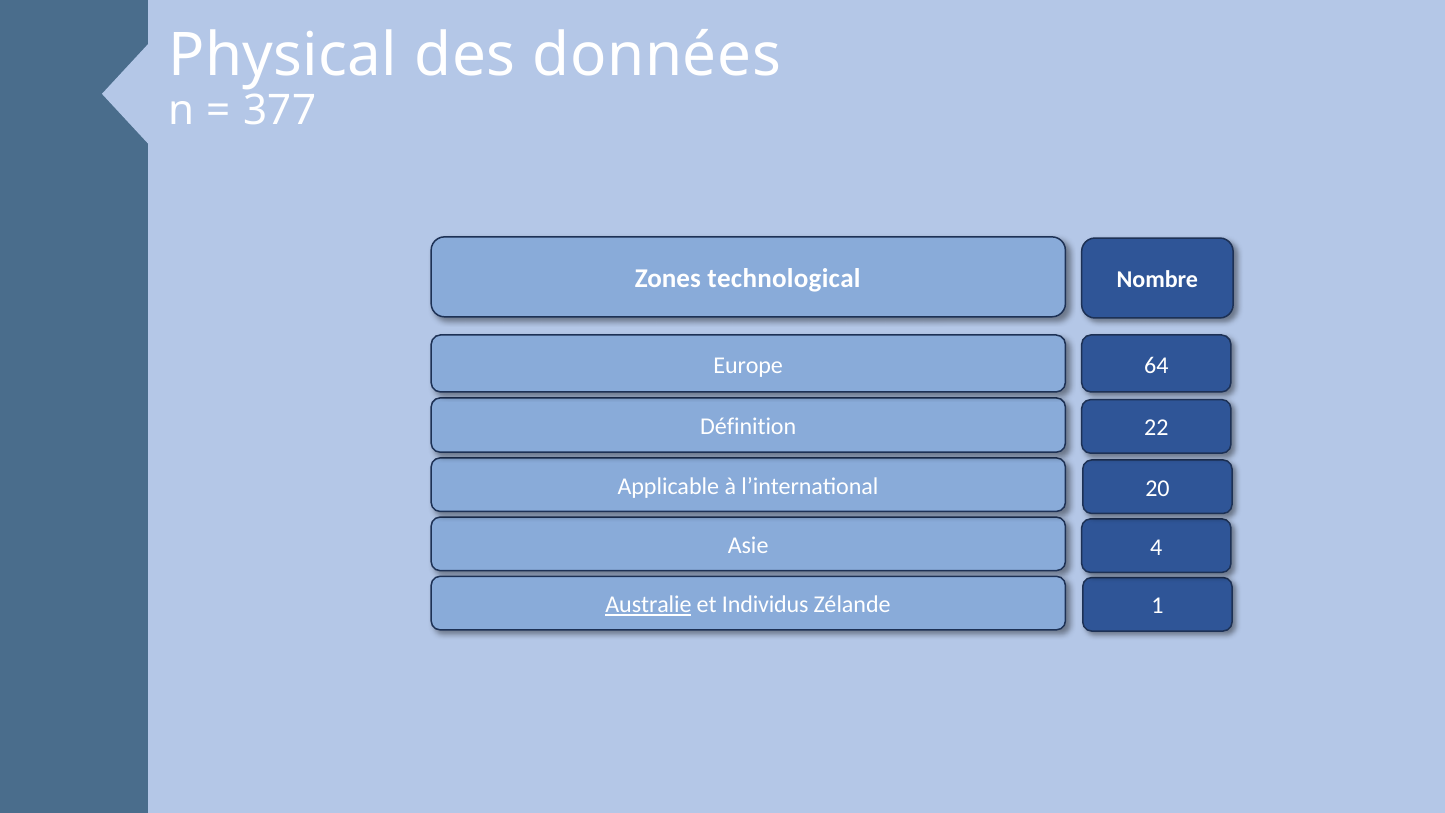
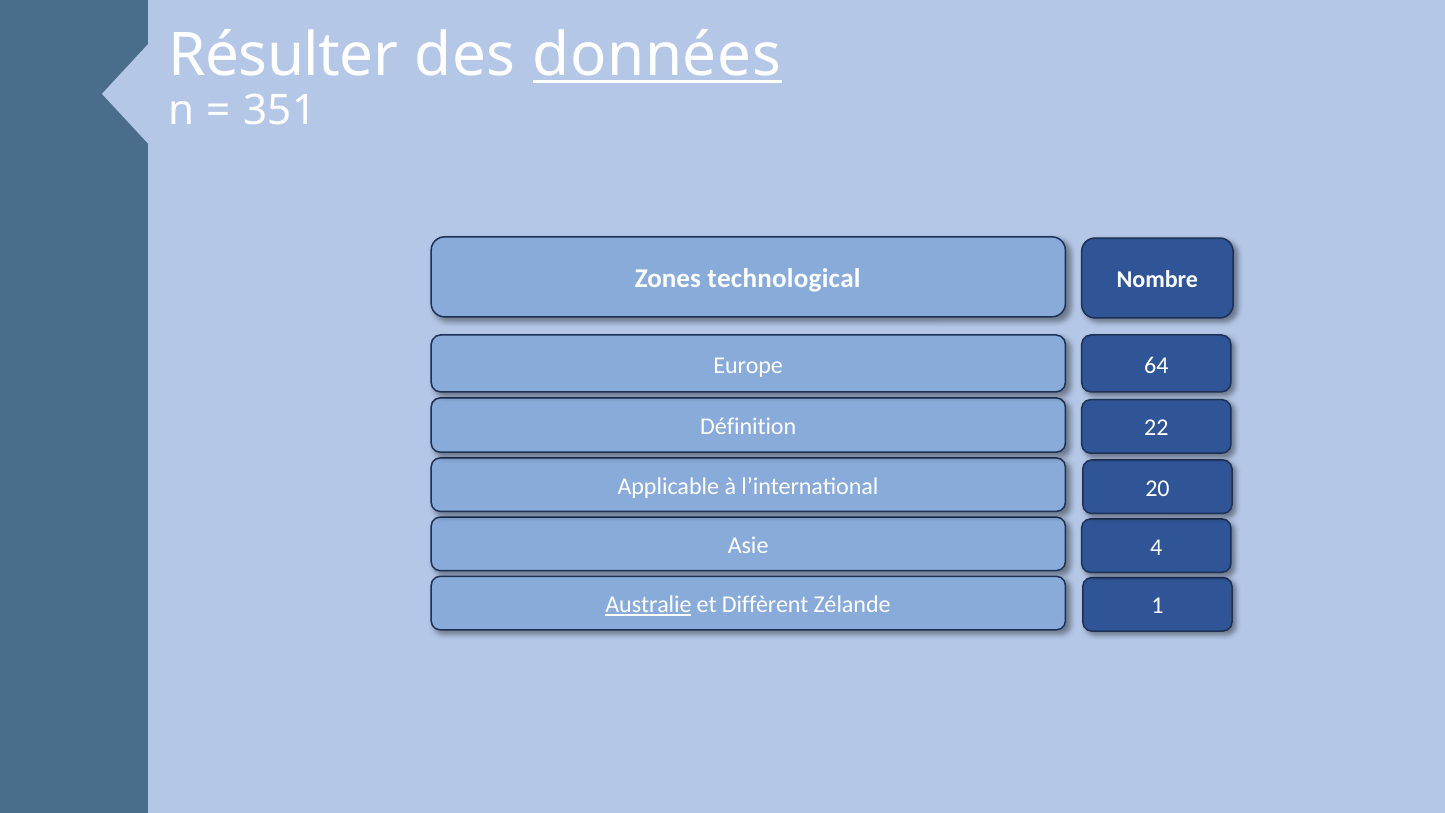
Physical: Physical -> Résulter
données underline: none -> present
377: 377 -> 351
Individus: Individus -> Diffèrent
